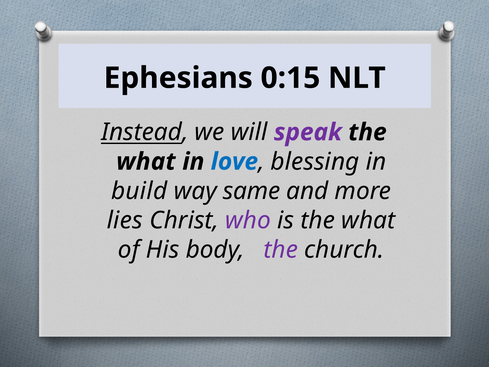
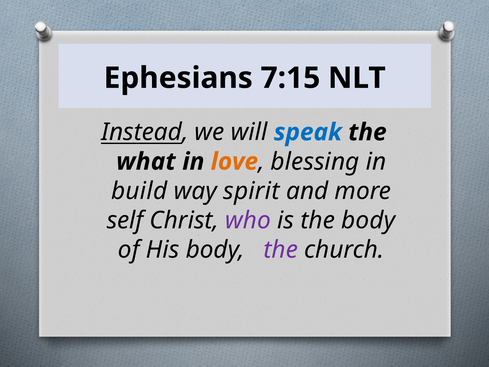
0:15: 0:15 -> 7:15
speak colour: purple -> blue
love colour: blue -> orange
same: same -> spirit
lies: lies -> self
is the what: what -> body
